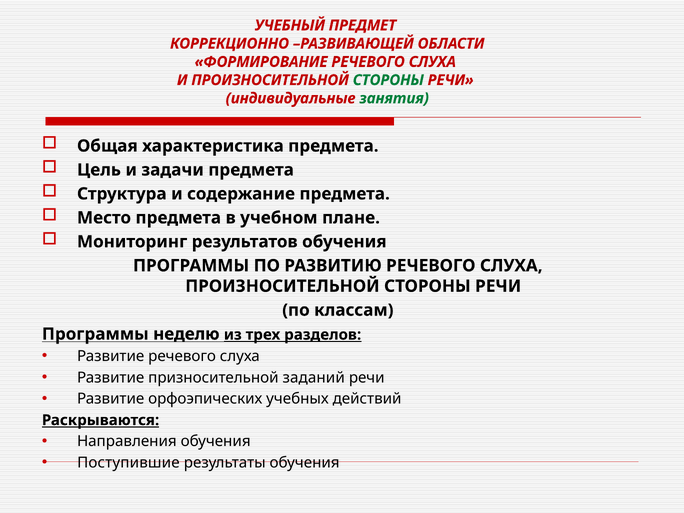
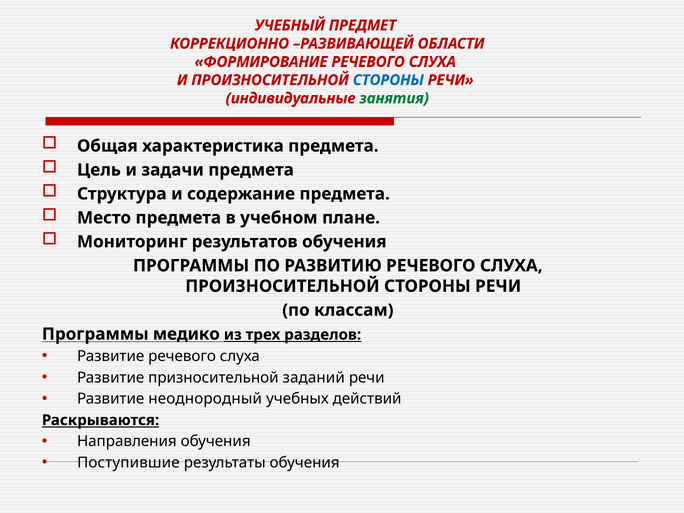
СТОРОНЫ at (388, 80) colour: green -> blue
неделю: неделю -> медико
орфоэпических: орфоэпических -> неоднородный
